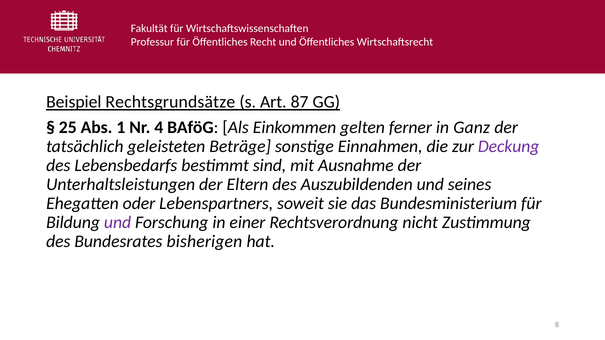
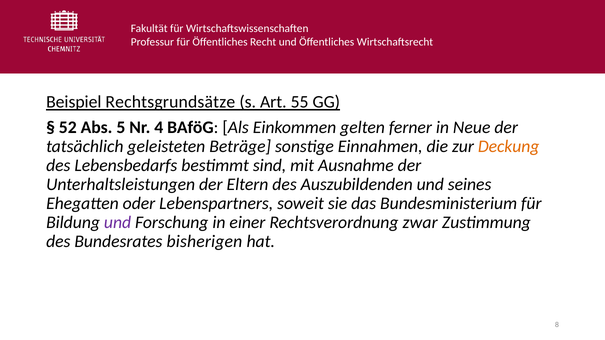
87: 87 -> 55
25: 25 -> 52
1: 1 -> 5
Ganz: Ganz -> Neue
Deckung colour: purple -> orange
nicht: nicht -> zwar
